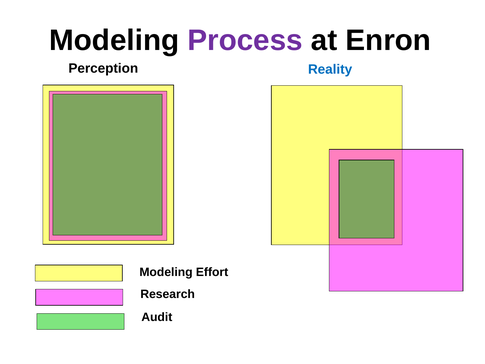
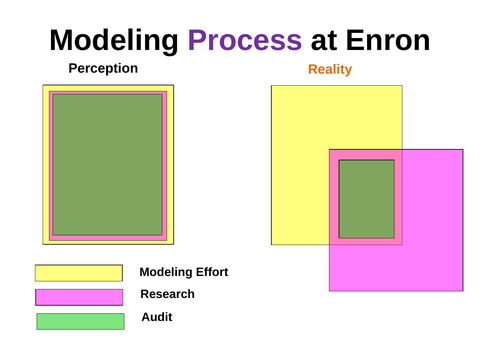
Reality colour: blue -> orange
